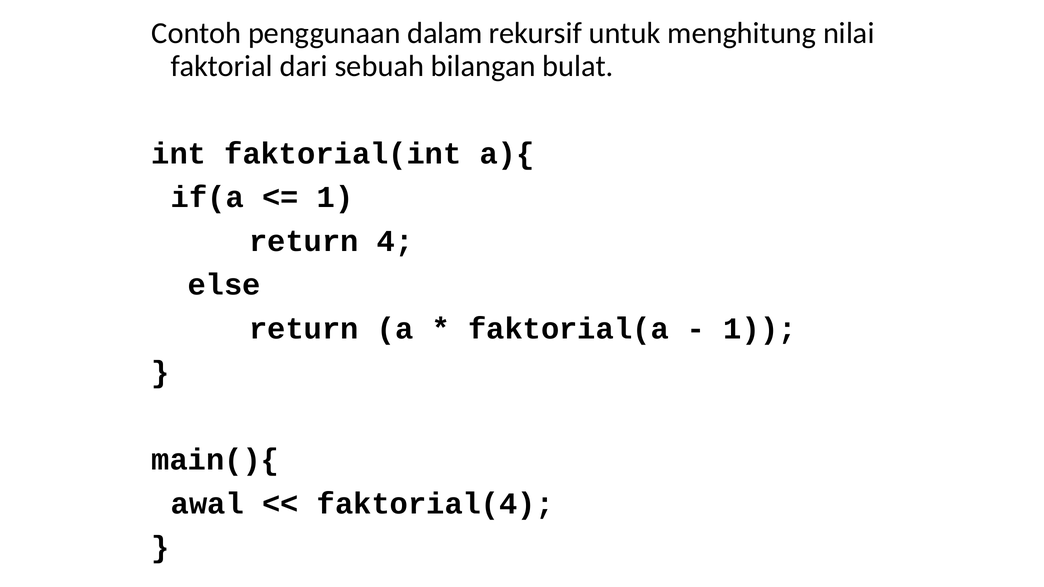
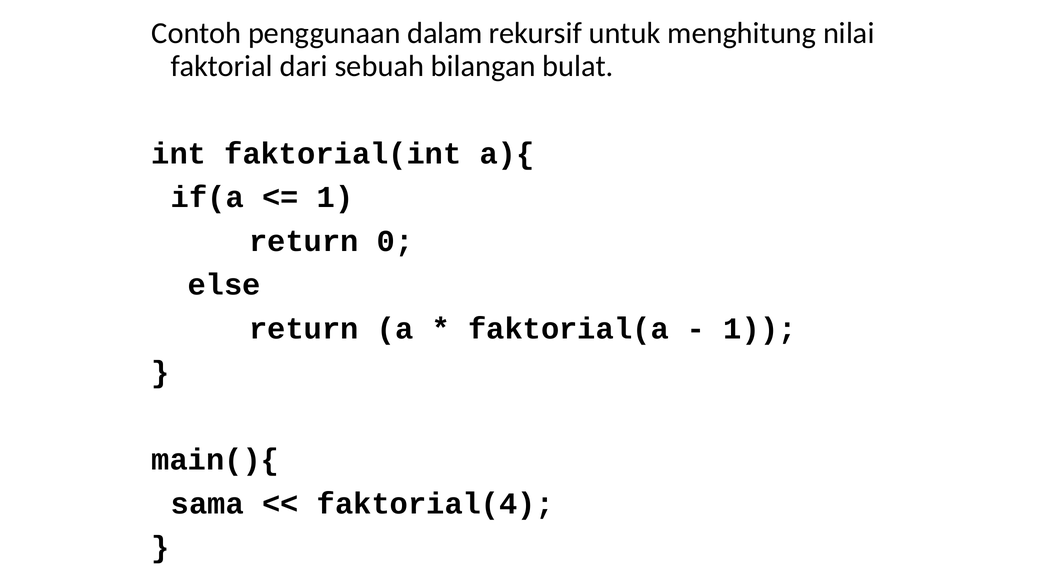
4: 4 -> 0
awal: awal -> sama
